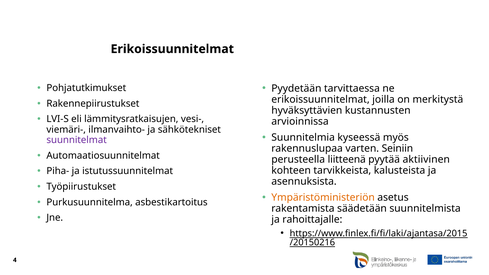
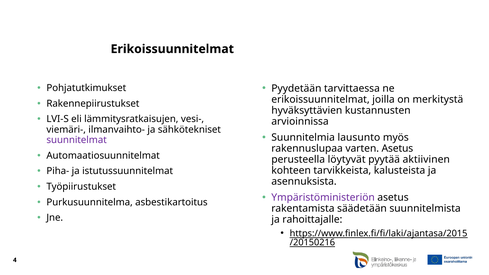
kyseessä: kyseessä -> lausunto
varten Seiniin: Seiniin -> Asetus
liitteenä: liitteenä -> löytyvät
Ympäristöministeriön colour: orange -> purple
